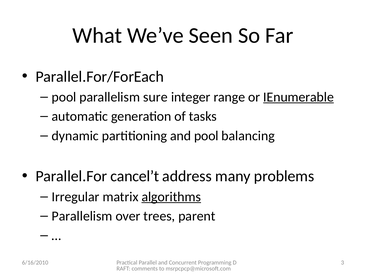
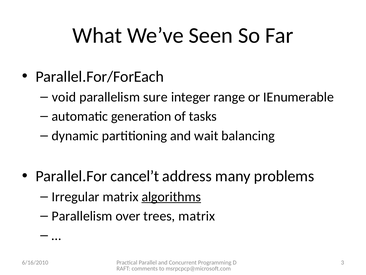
pool at (64, 97): pool -> void
IEnumerable underline: present -> none
and pool: pool -> wait
trees parent: parent -> matrix
